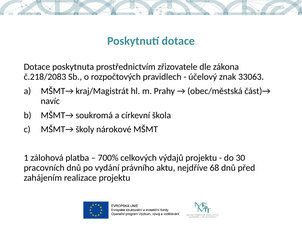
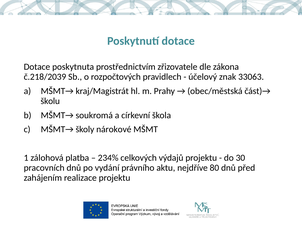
č.218/2083: č.218/2083 -> č.218/2039
navíc: navíc -> školu
700%: 700% -> 234%
68: 68 -> 80
